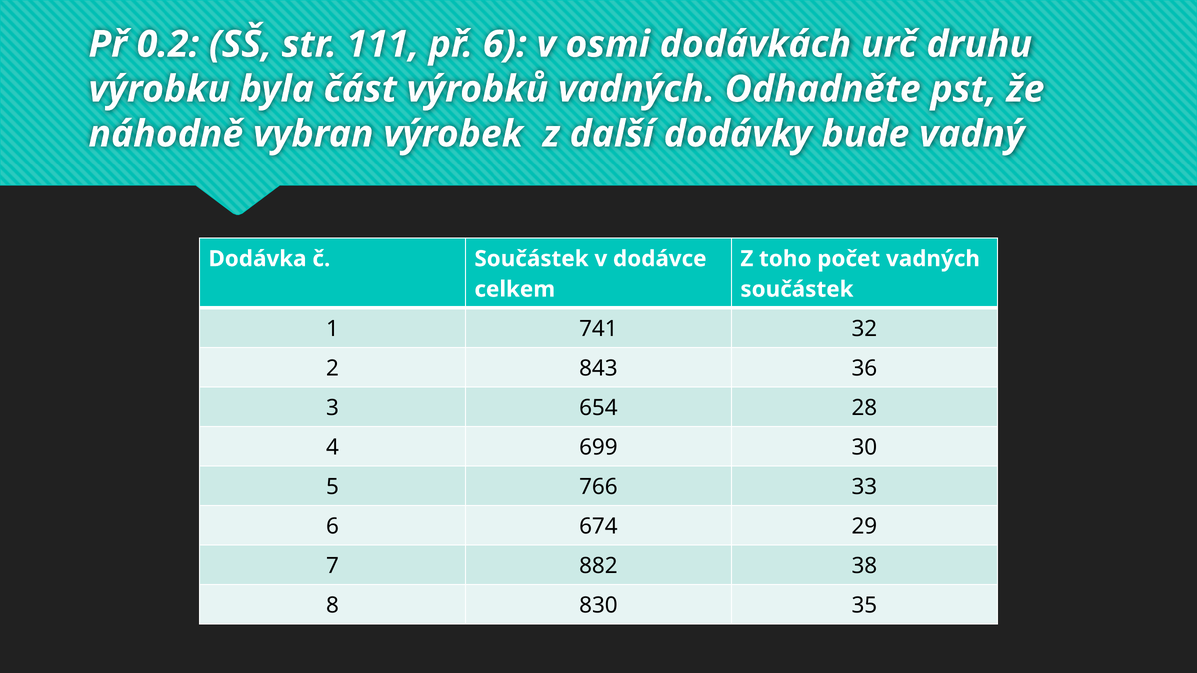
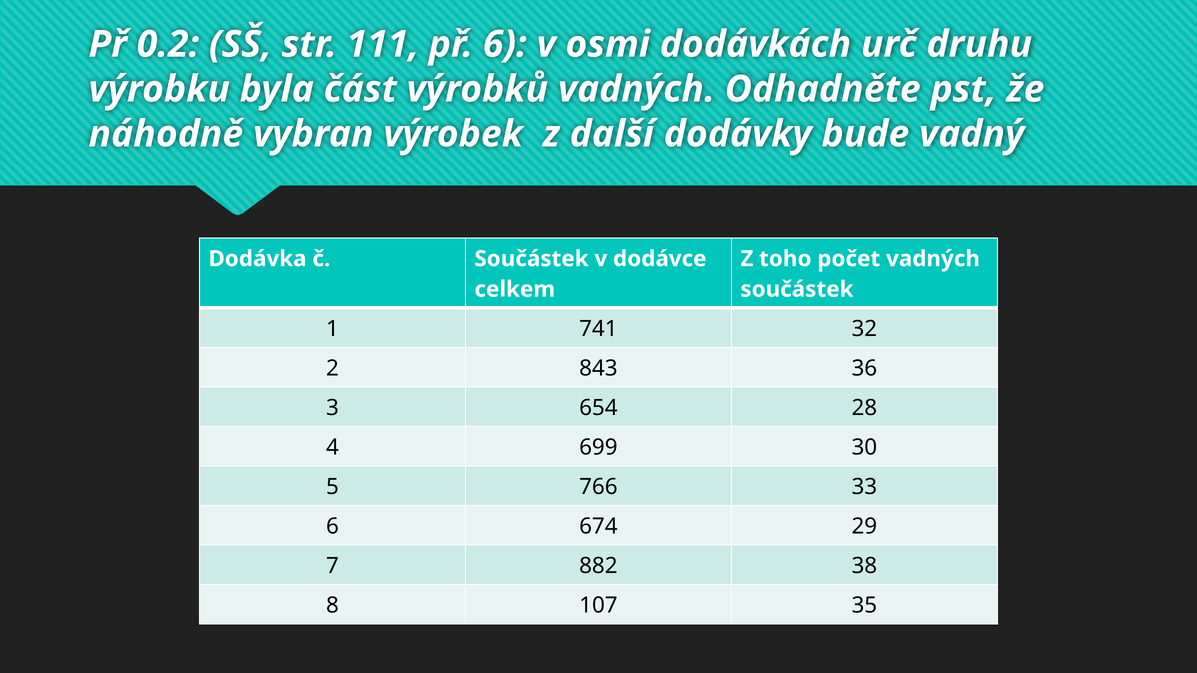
830: 830 -> 107
